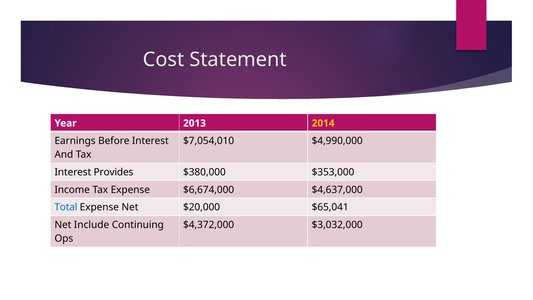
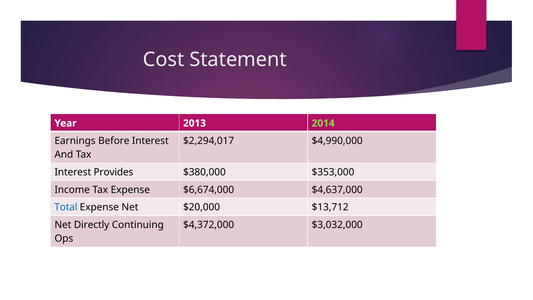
2014 colour: yellow -> light green
$7,054,010: $7,054,010 -> $2,294,017
$65,041: $65,041 -> $13,712
Include: Include -> Directly
